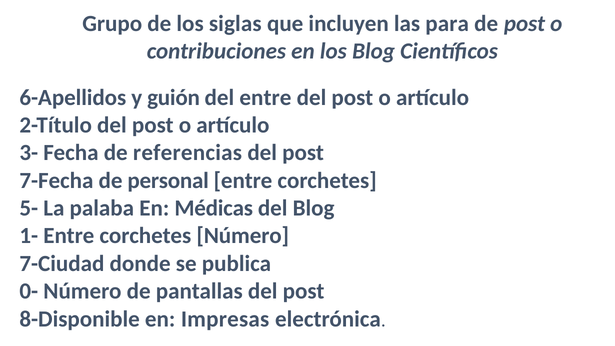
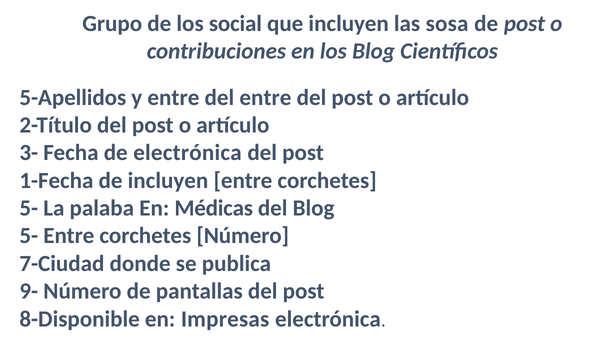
siglas: siglas -> social
para: para -> sosa
6-Apellidos: 6-Apellidos -> 5-Apellidos
y guión: guión -> entre
de referencias: referencias -> electrónica
7-Fecha: 7-Fecha -> 1-Fecha
de personal: personal -> incluyen
1- at (29, 236): 1- -> 5-
0-: 0- -> 9-
